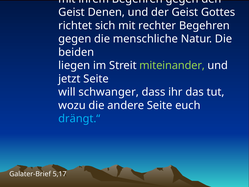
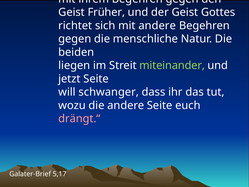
Denen: Denen -> Früher
mit rechter: rechter -> andere
drängt.“ colour: light blue -> pink
